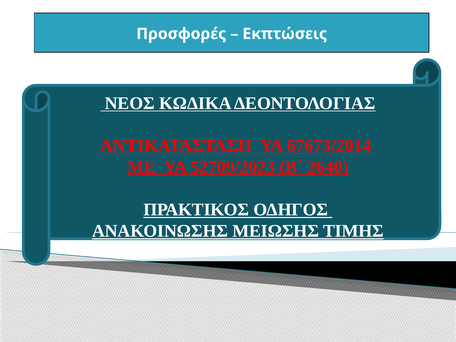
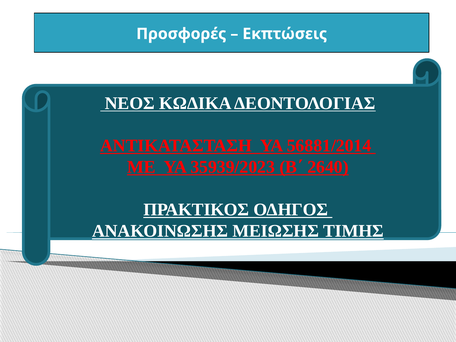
67673/2014: 67673/2014 -> 56881/2014
52709/2023: 52709/2023 -> 35939/2023
